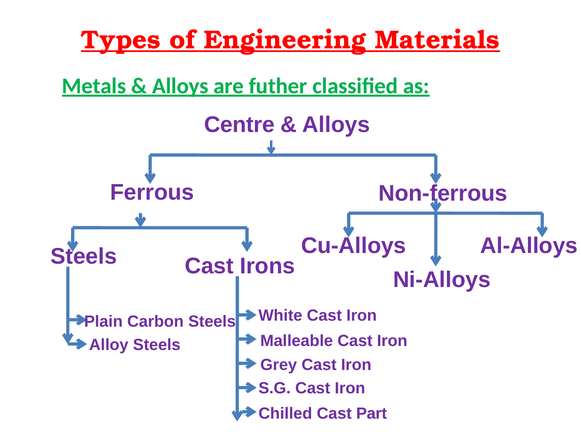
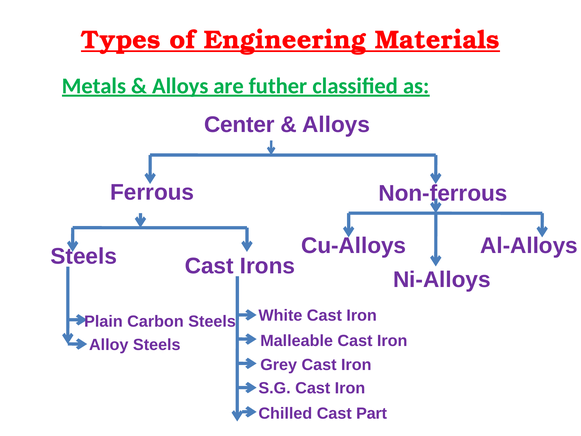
Centre: Centre -> Center
